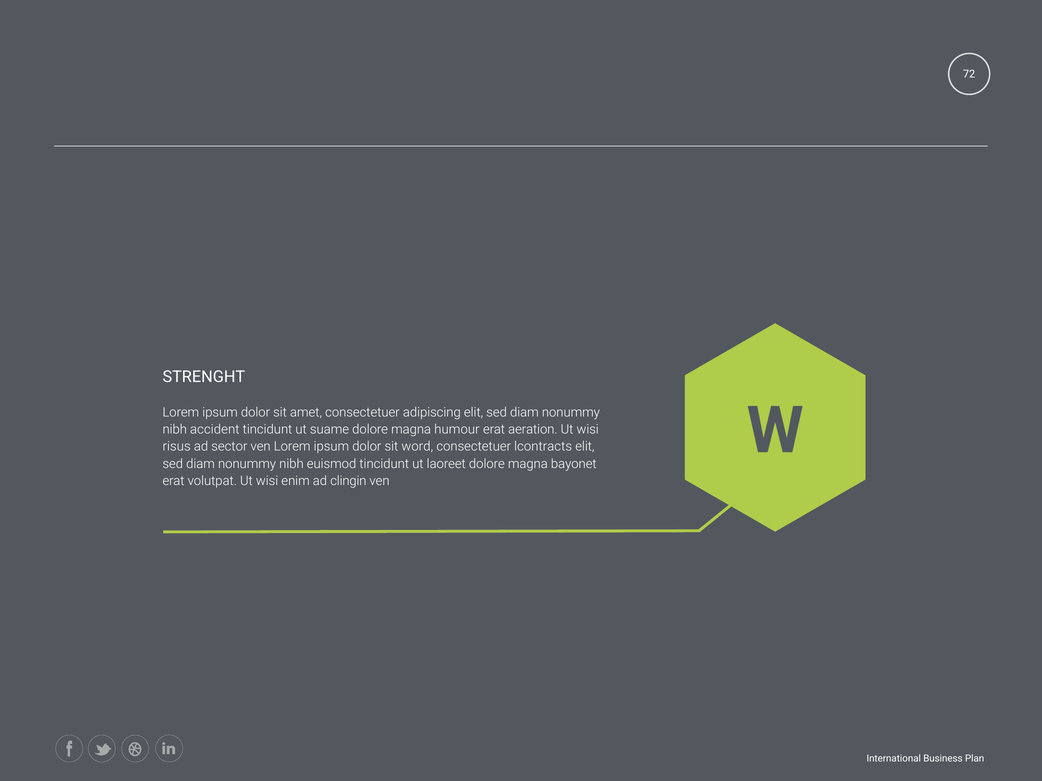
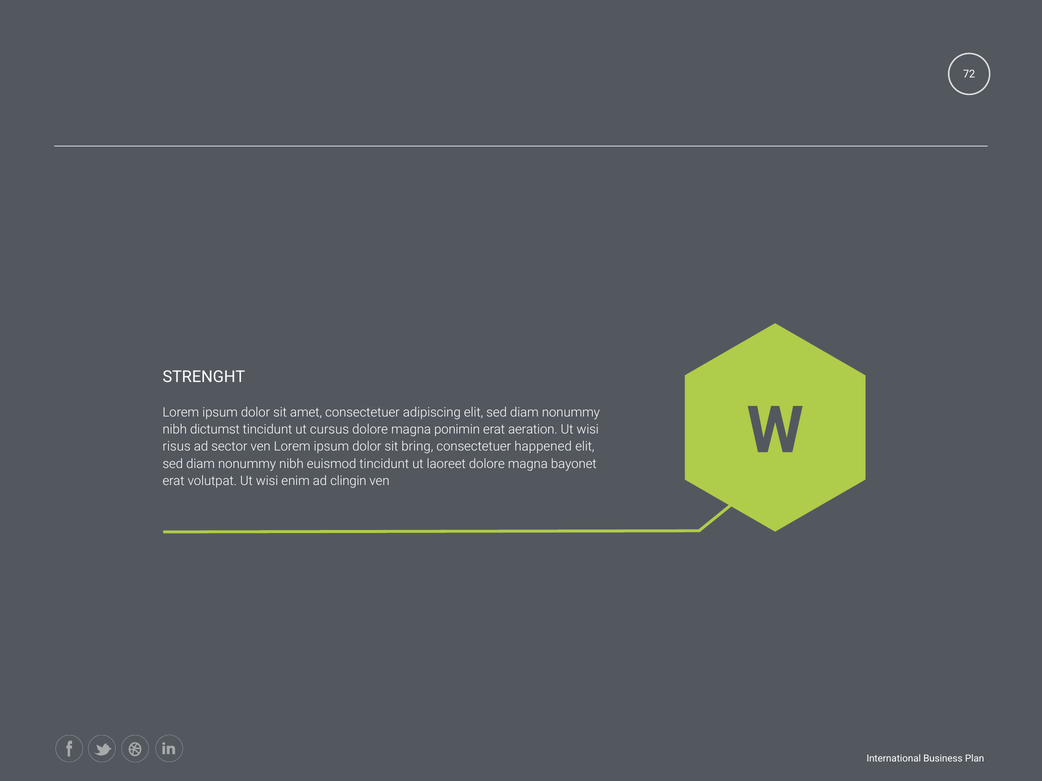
accident: accident -> dictumst
suame: suame -> cursus
humour: humour -> ponimin
word: word -> bring
lcontracts: lcontracts -> happened
